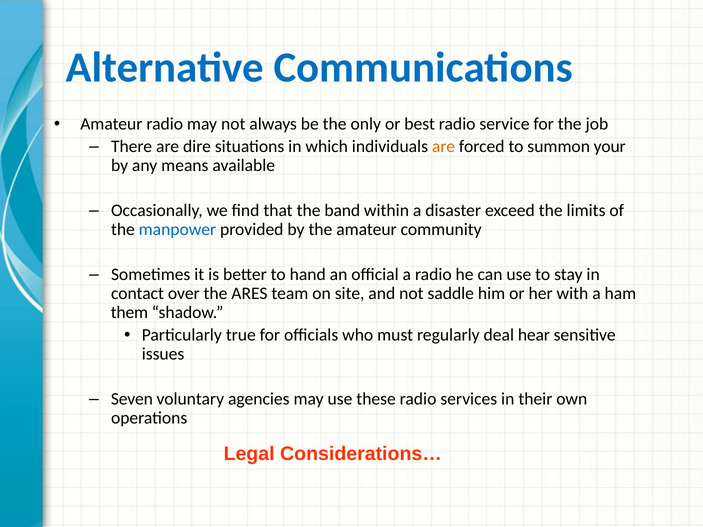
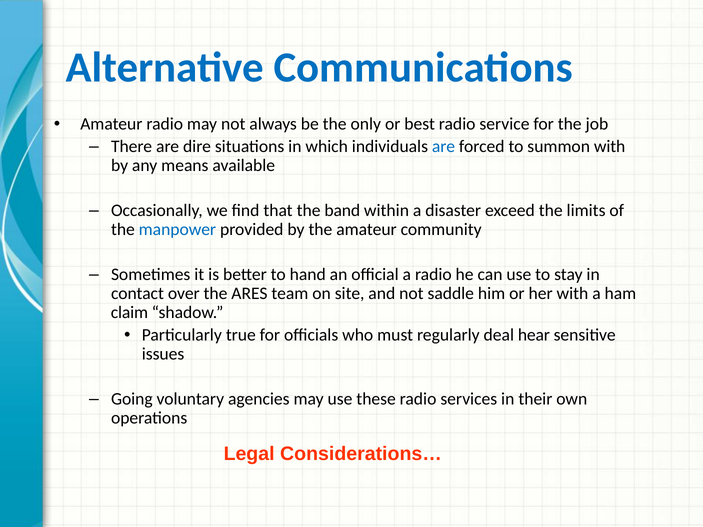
are at (444, 147) colour: orange -> blue
summon your: your -> with
them: them -> claim
Seven: Seven -> Going
